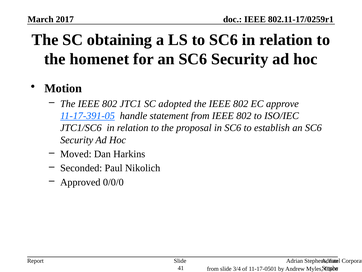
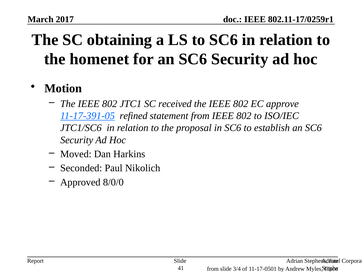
adopted: adopted -> received
handle: handle -> refined
0/0/0: 0/0/0 -> 8/0/0
